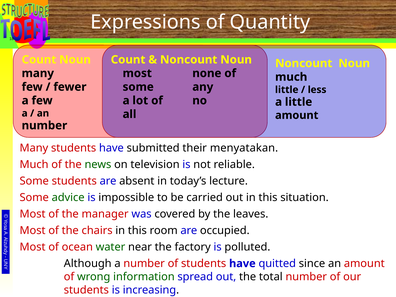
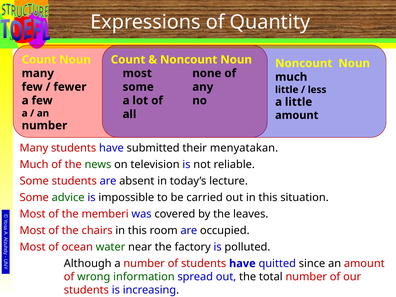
manager: manager -> memberi
